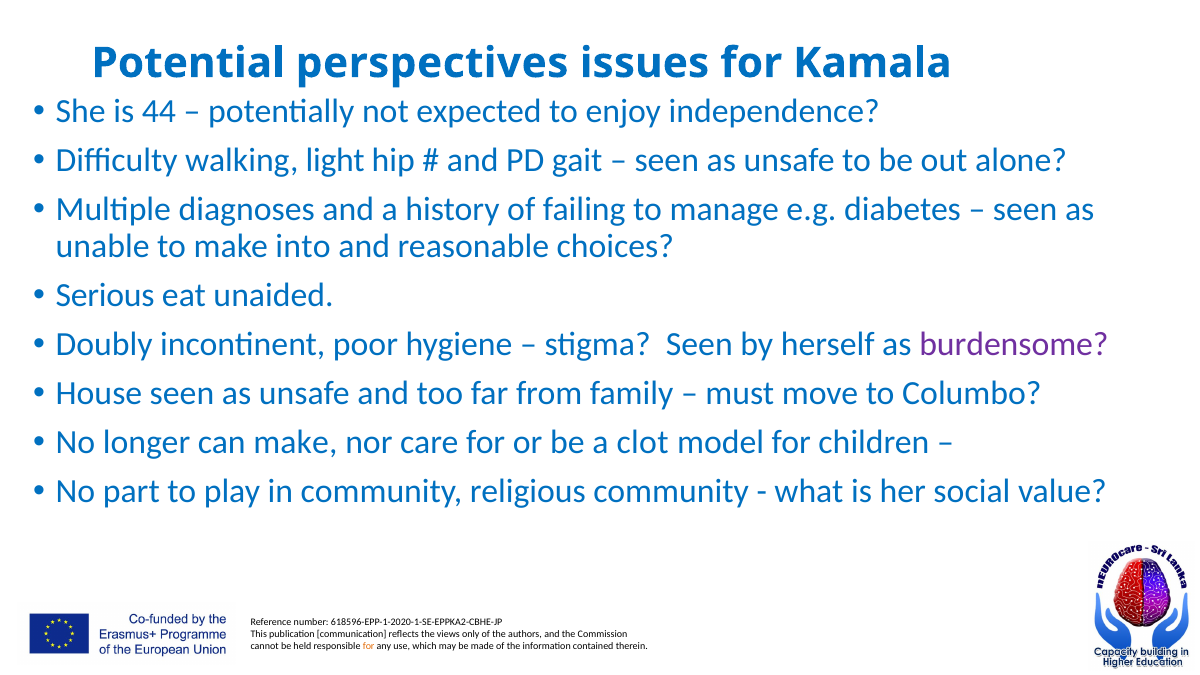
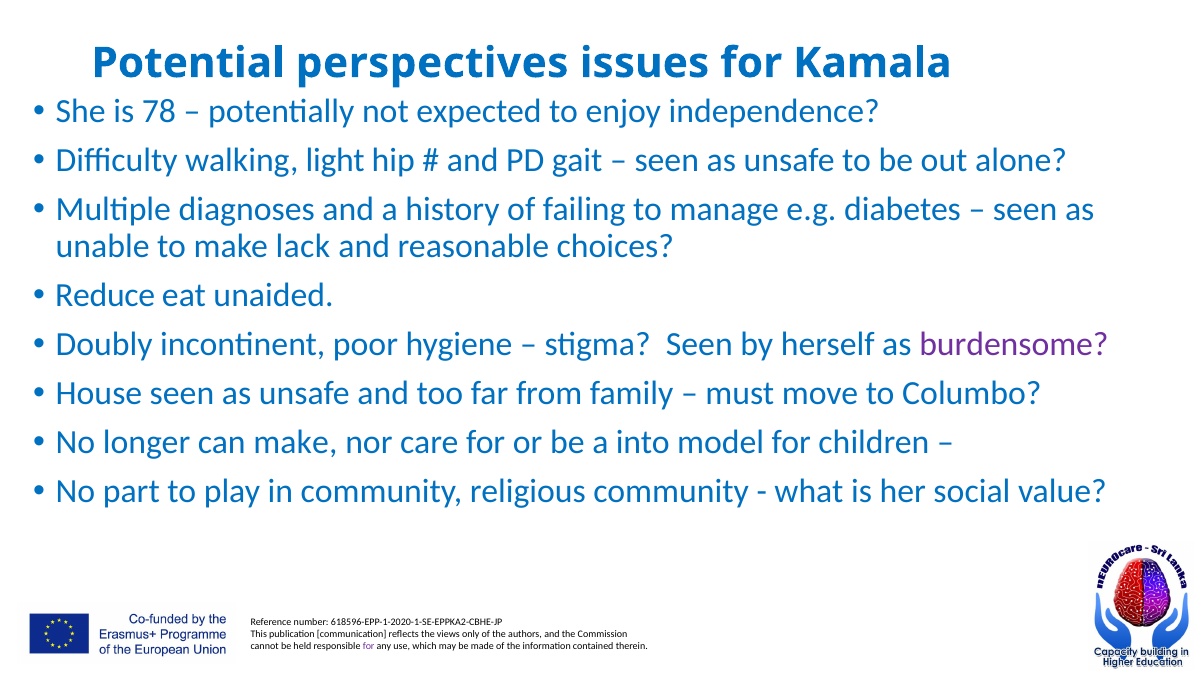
44: 44 -> 78
into: into -> lack
Serious: Serious -> Reduce
clot: clot -> into
for at (369, 646) colour: orange -> purple
